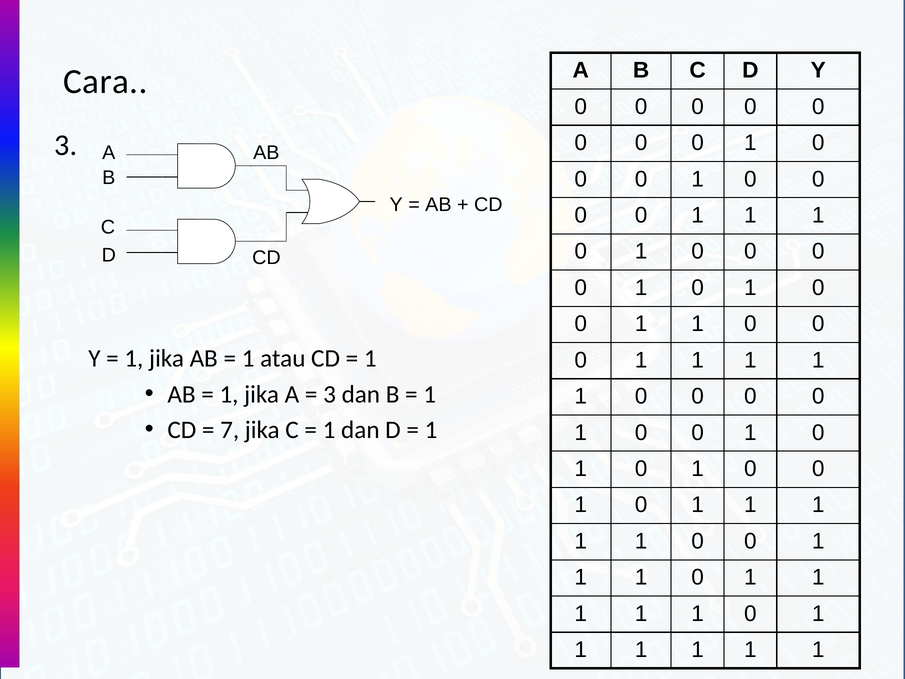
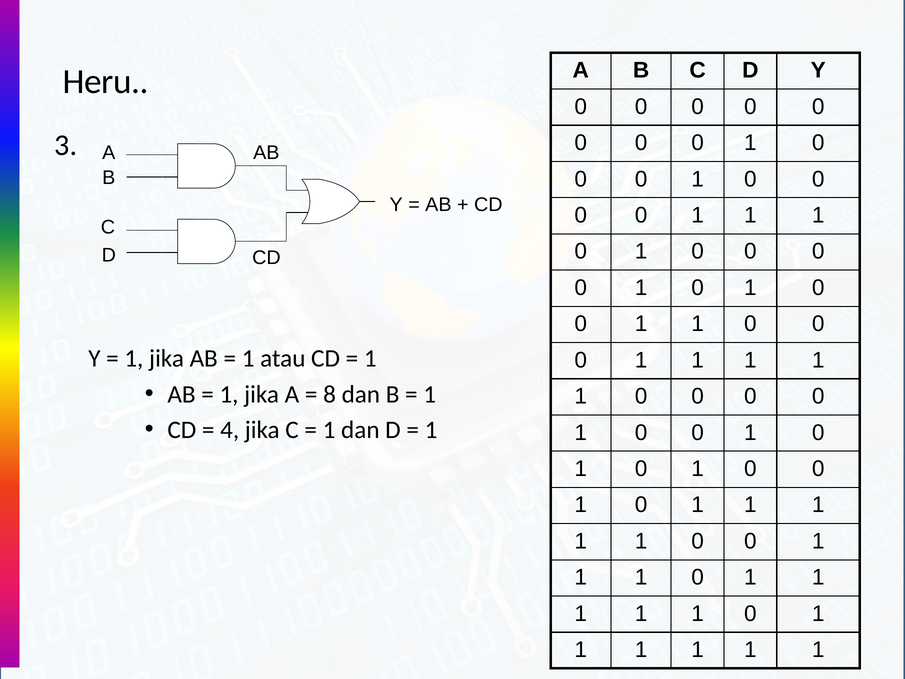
Cara: Cara -> Heru
3 at (330, 394): 3 -> 8
7: 7 -> 4
